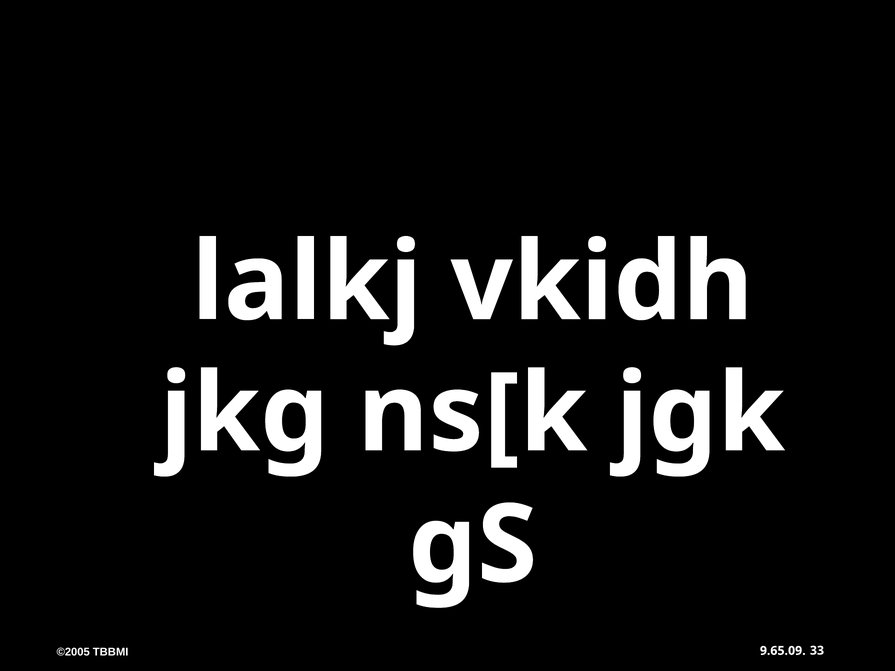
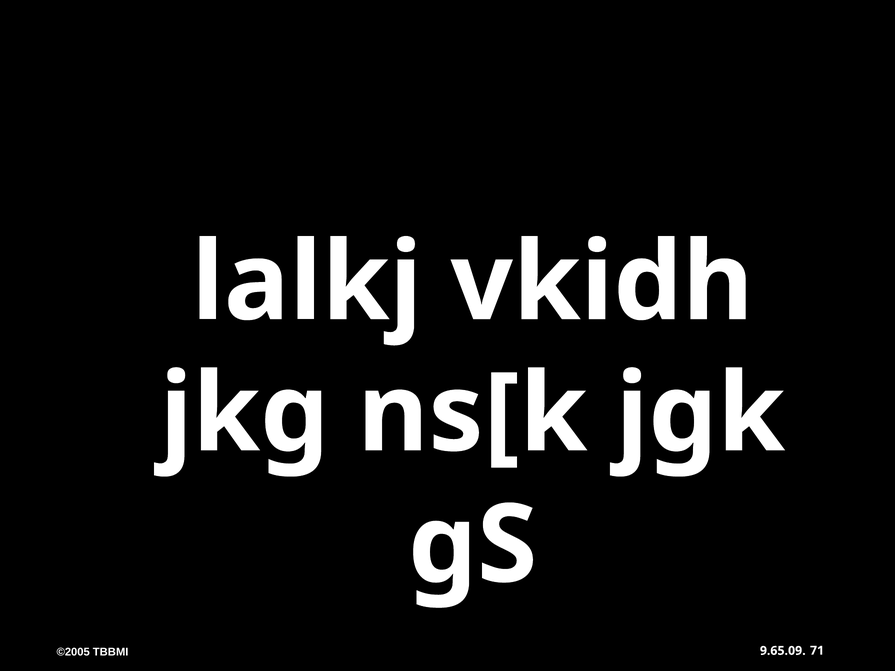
33: 33 -> 71
